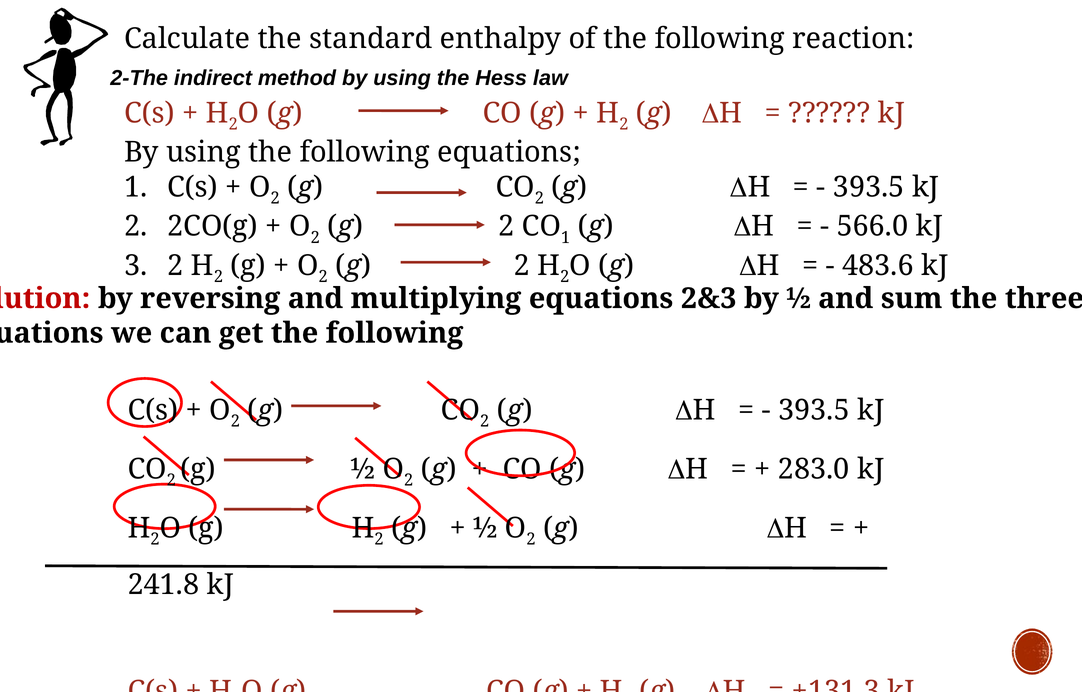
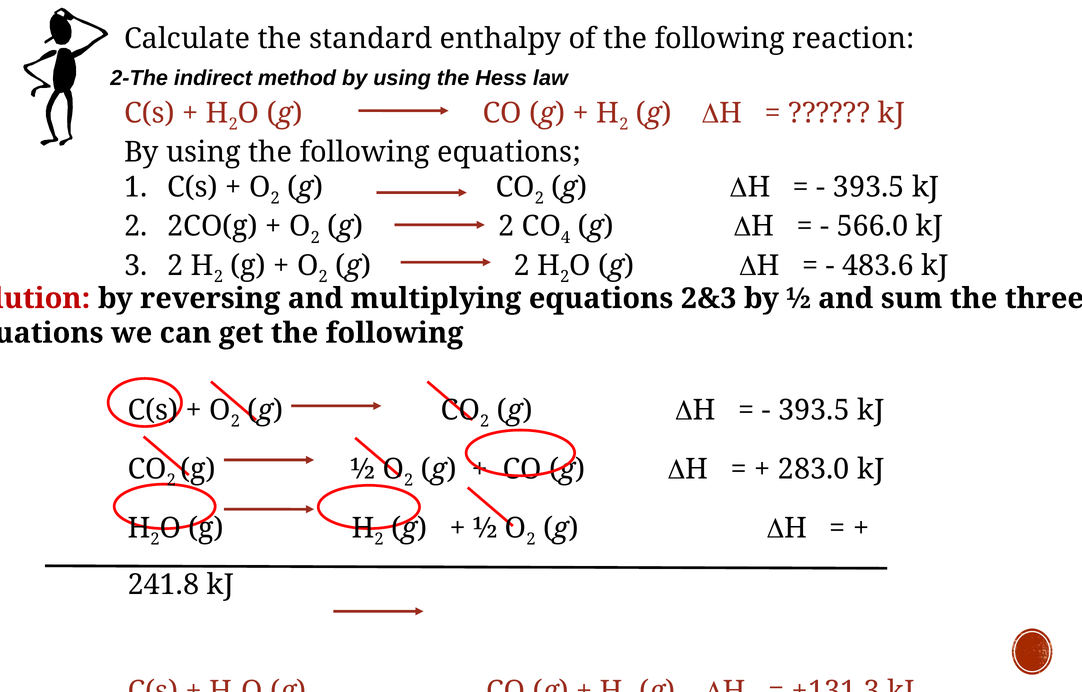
CO 1: 1 -> 4
